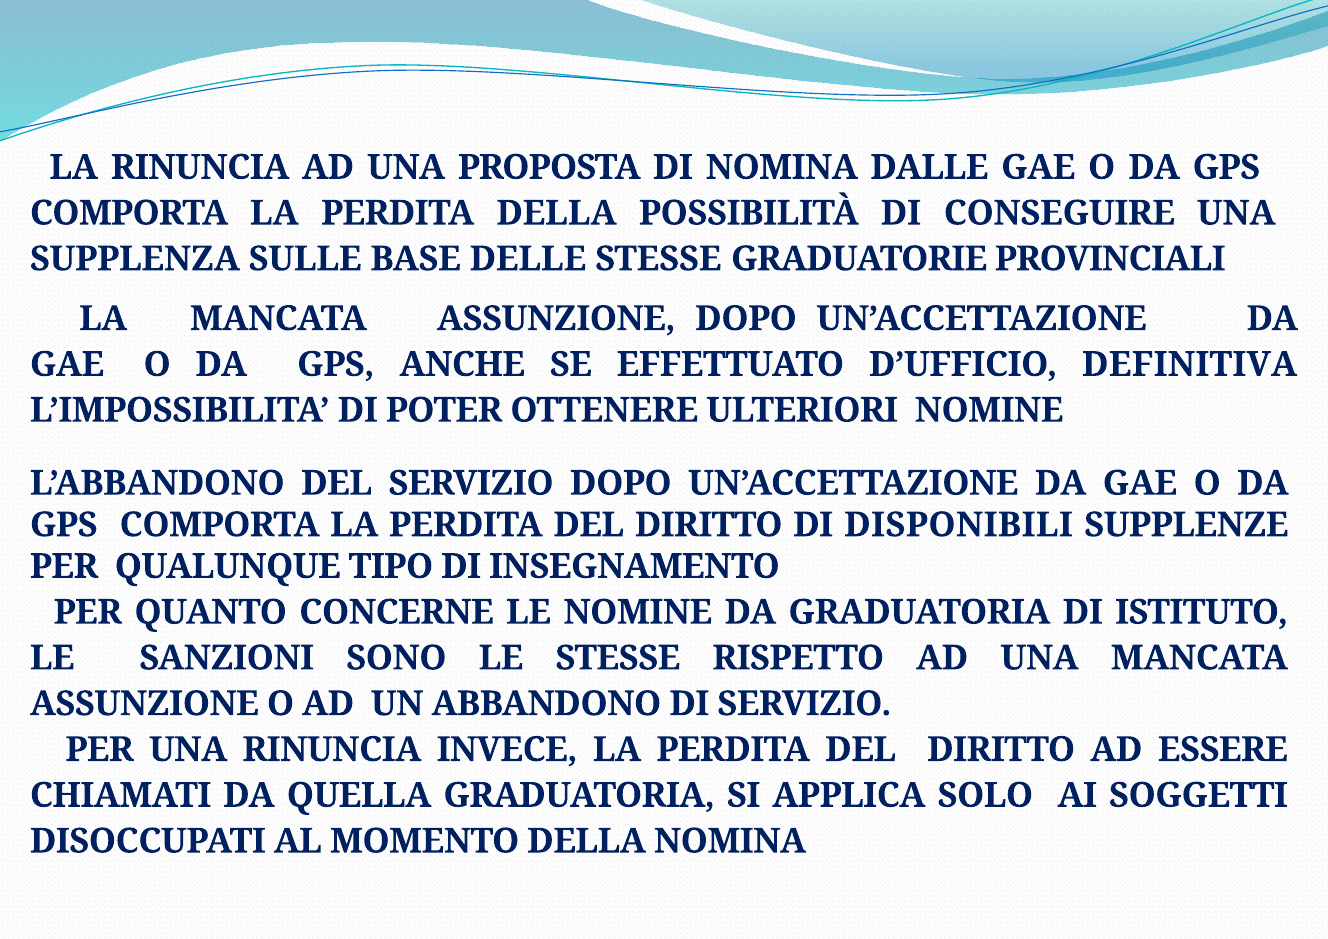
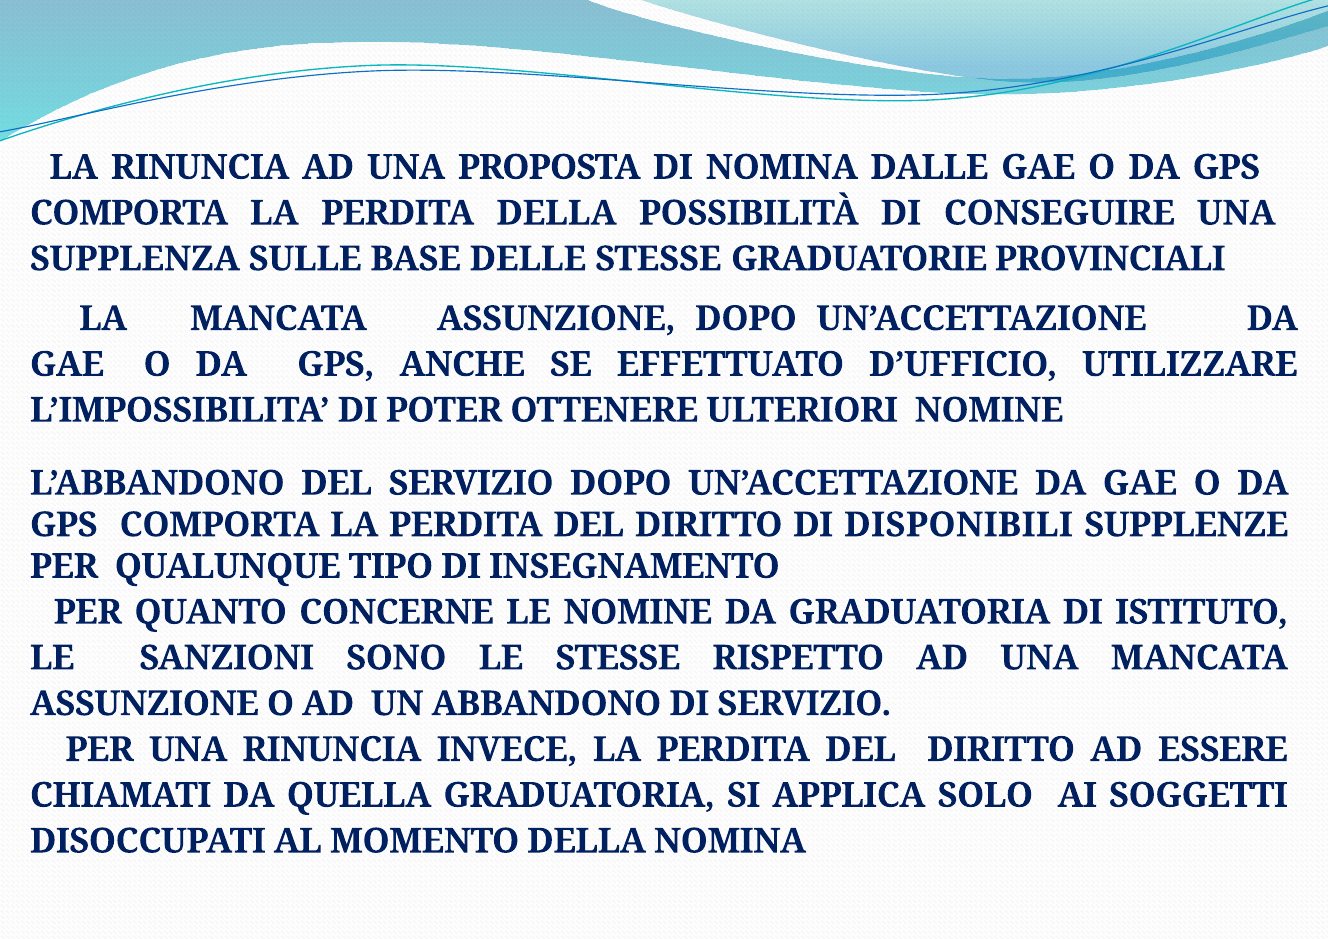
DEFINITIVA: DEFINITIVA -> UTILIZZARE
